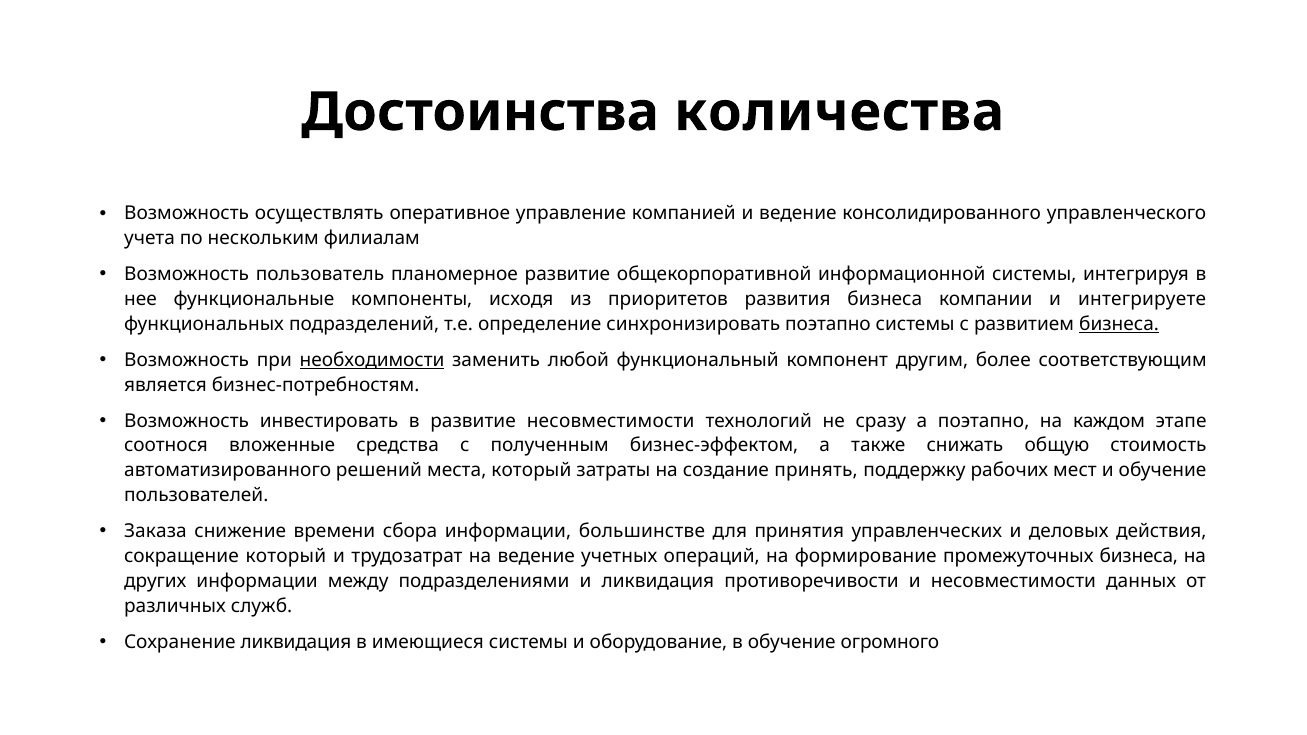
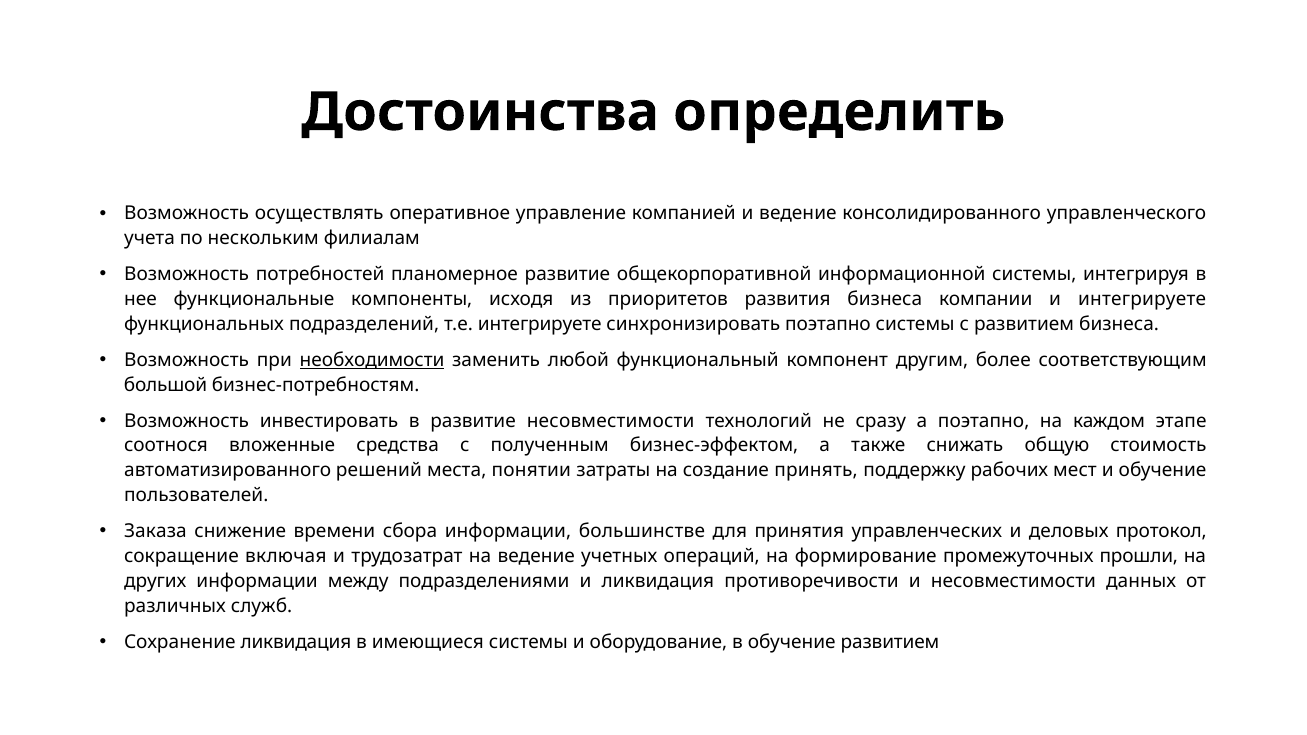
количества: количества -> определить
пользователь: пользователь -> потребностей
т.е определение: определение -> интегрируете
бизнеса at (1119, 324) underline: present -> none
является: является -> большой
места который: который -> понятии
действия: действия -> протокол
сокращение который: который -> включая
промежуточных бизнеса: бизнеса -> прошли
обучение огромного: огромного -> развитием
